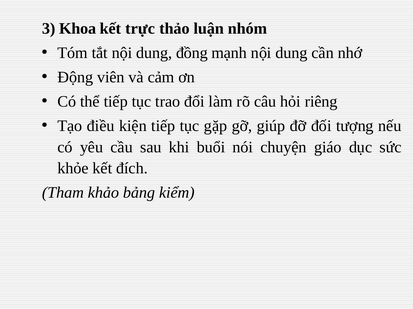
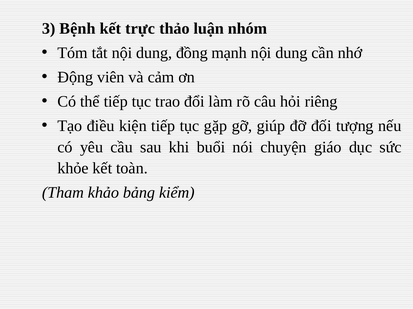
Khoa: Khoa -> Bệnh
đích: đích -> toàn
